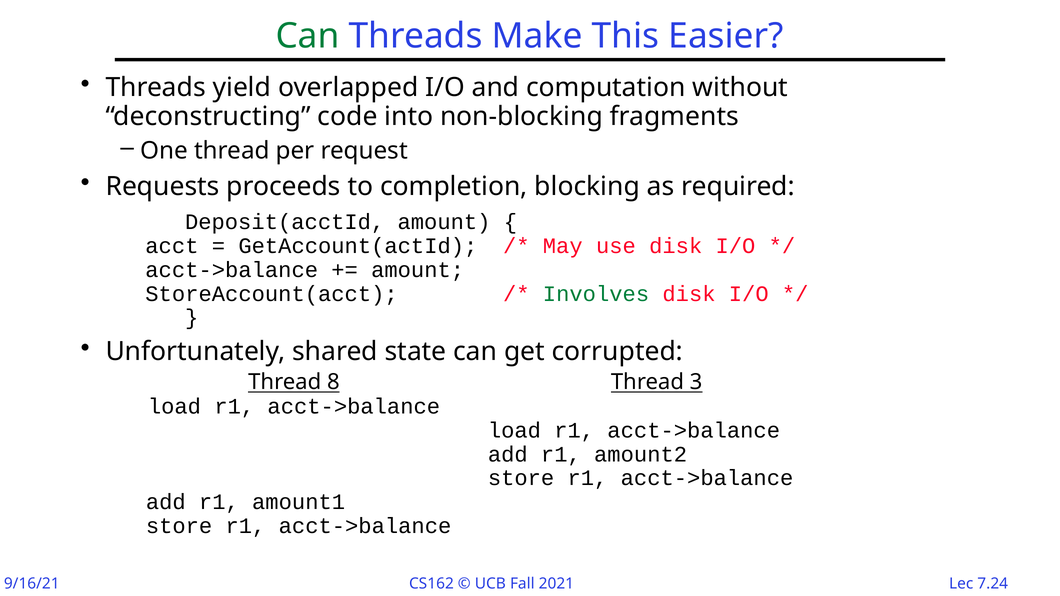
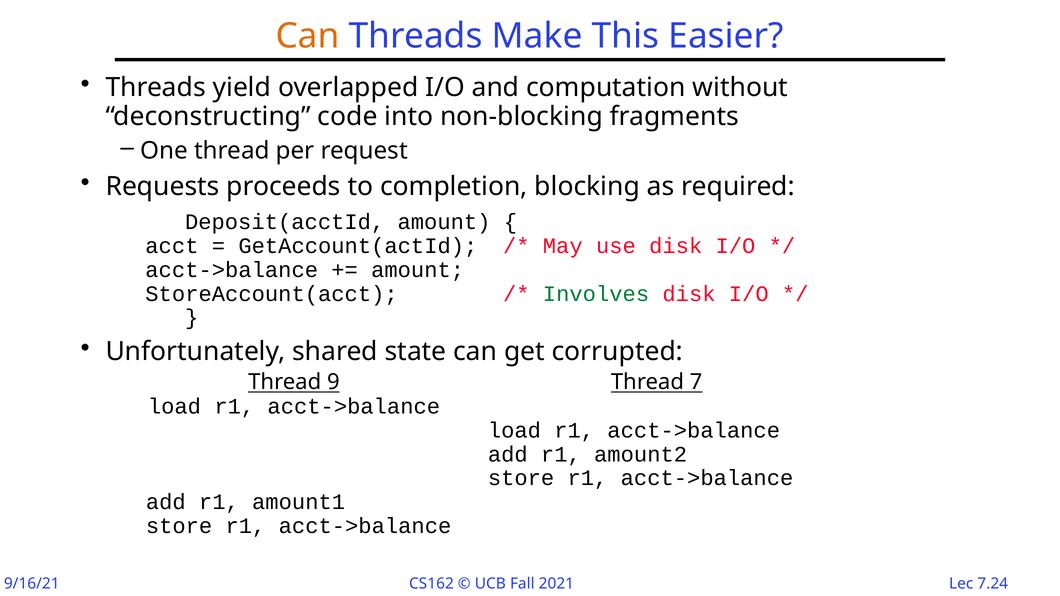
Can at (308, 36) colour: green -> orange
8: 8 -> 9
3: 3 -> 7
